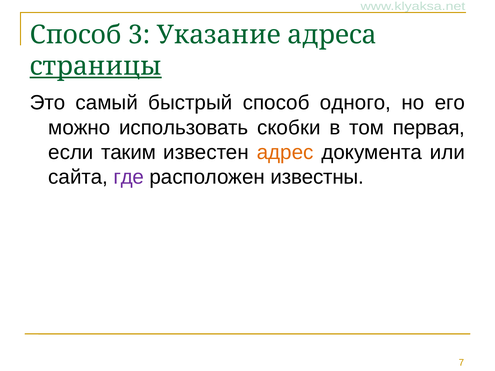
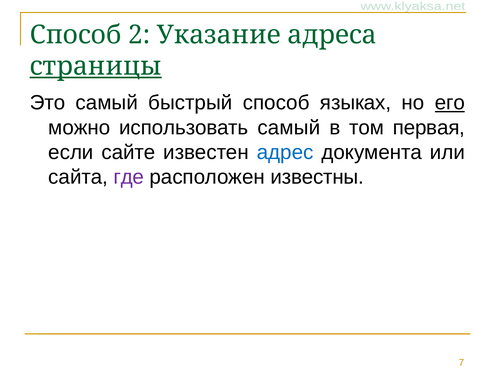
3: 3 -> 2
одного: одного -> языках
его underline: none -> present
использовать скобки: скобки -> самый
таким: таким -> сайте
адрес colour: orange -> blue
